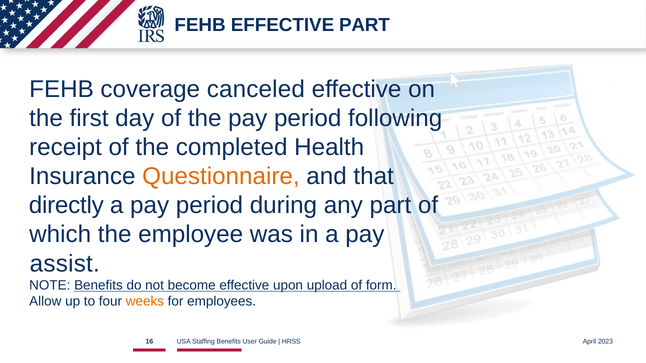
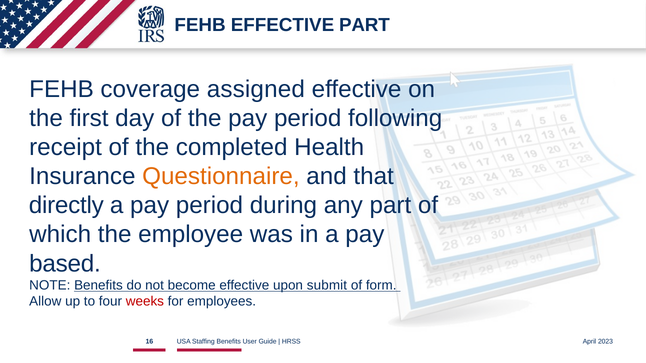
canceled: canceled -> assigned
assist: assist -> based
upload: upload -> submit
weeks colour: orange -> red
